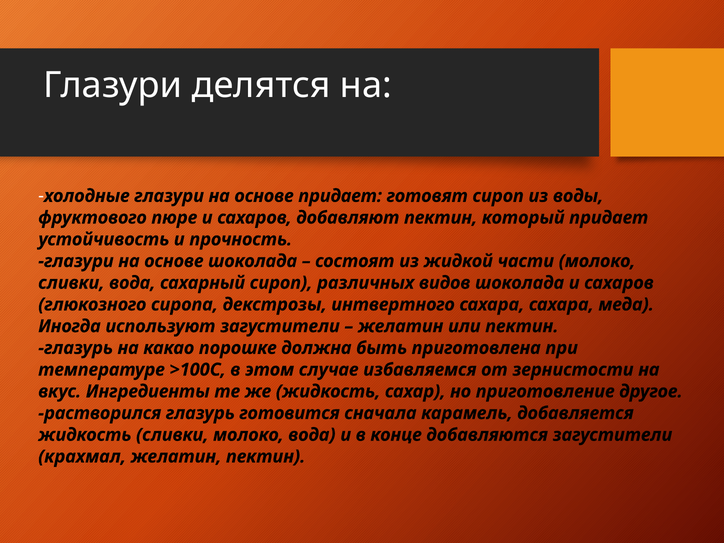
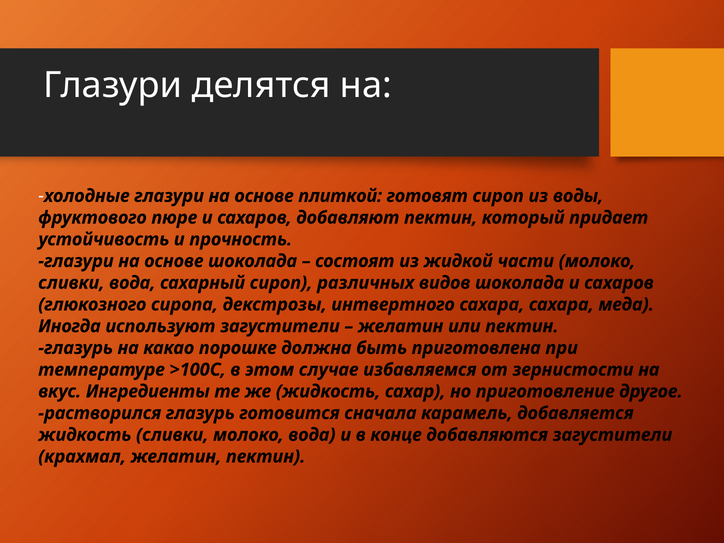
основе придает: придает -> плиткой
